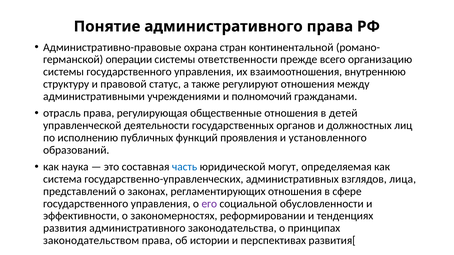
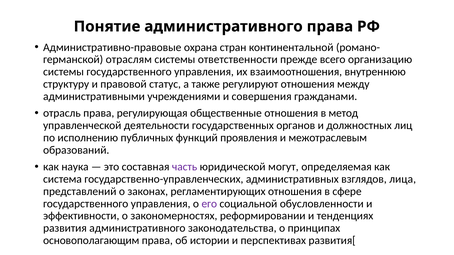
операции: операции -> отраслям
полномочий: полномочий -> совершения
детей: детей -> метод
установленного: установленного -> межотраслевым
часть colour: blue -> purple
законодательством: законодательством -> основополагающим
